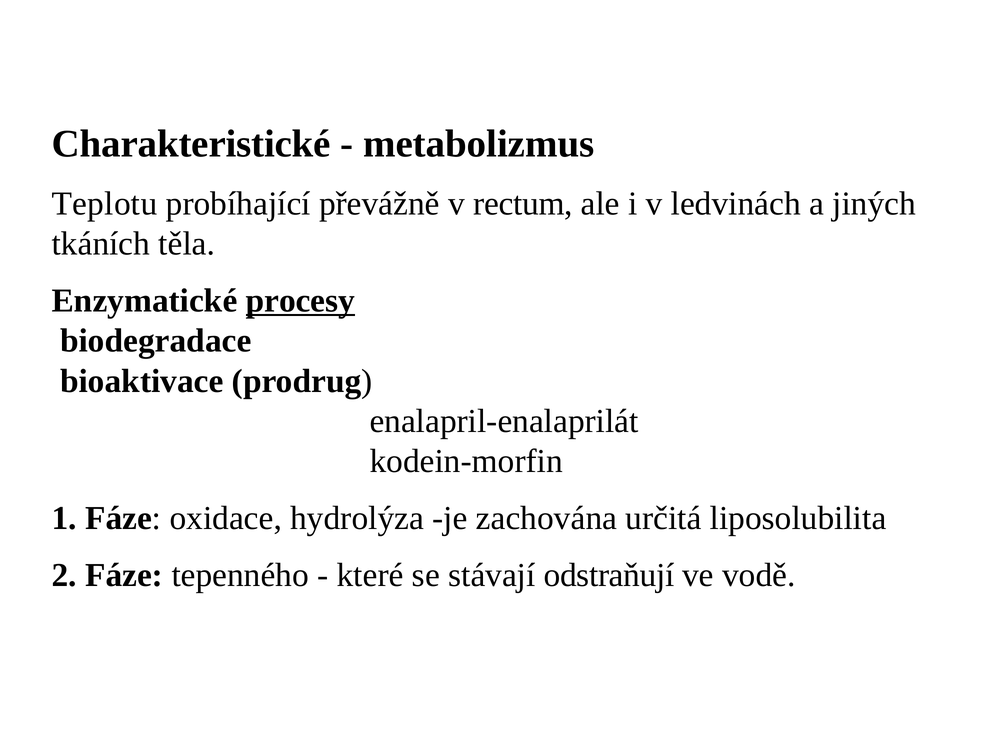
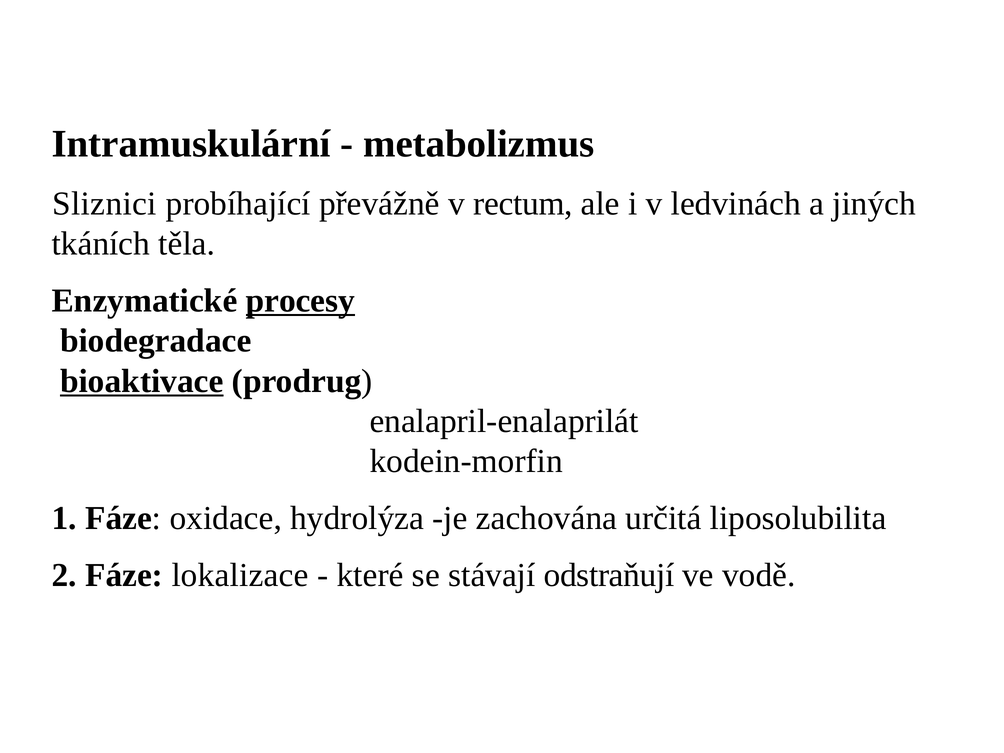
Charakteristické: Charakteristické -> Intramuskulární
Teplotu: Teplotu -> Sliznici
bioaktivace underline: none -> present
tepenného: tepenného -> lokalizace
